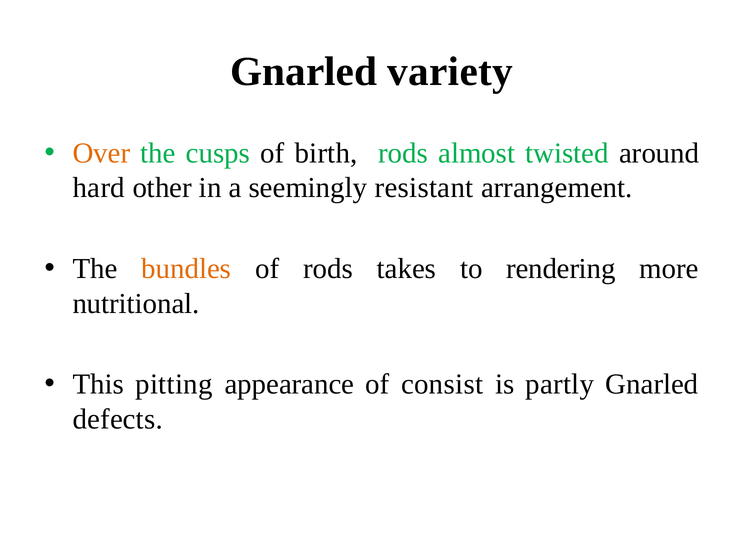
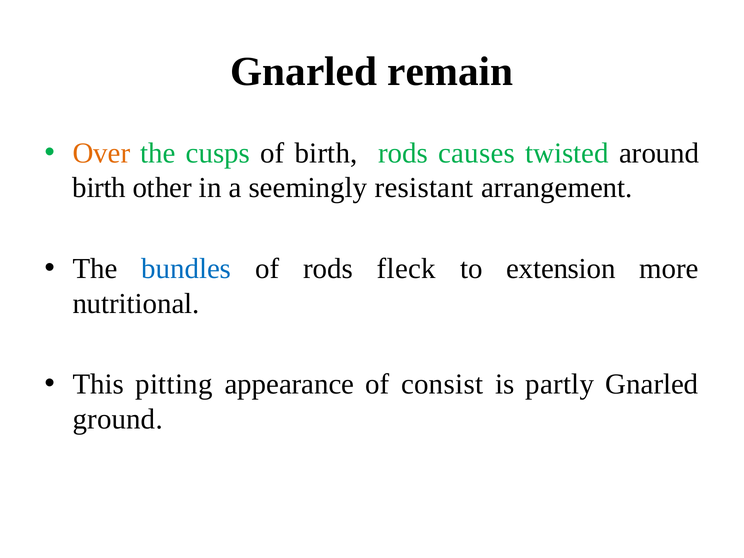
variety: variety -> remain
almost: almost -> causes
hard at (99, 188): hard -> birth
bundles colour: orange -> blue
takes: takes -> fleck
rendering: rendering -> extension
defects: defects -> ground
